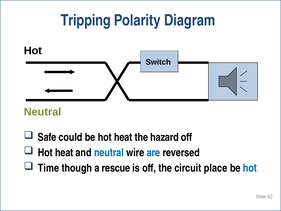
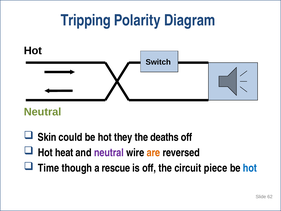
Safe: Safe -> Skin
be hot heat: heat -> they
hazard: hazard -> deaths
neutral at (109, 153) colour: blue -> purple
are at (153, 153) colour: blue -> orange
place: place -> piece
